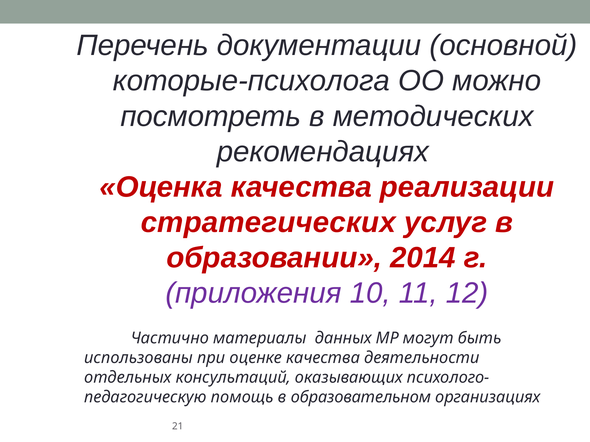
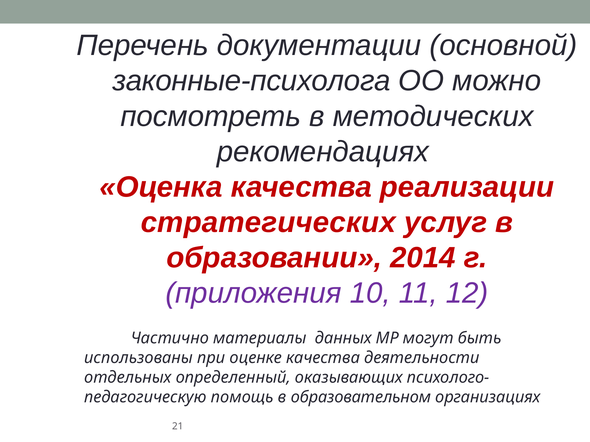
которые-психолога: которые-психолога -> законные-психолога
консультаций: консультаций -> определенный
